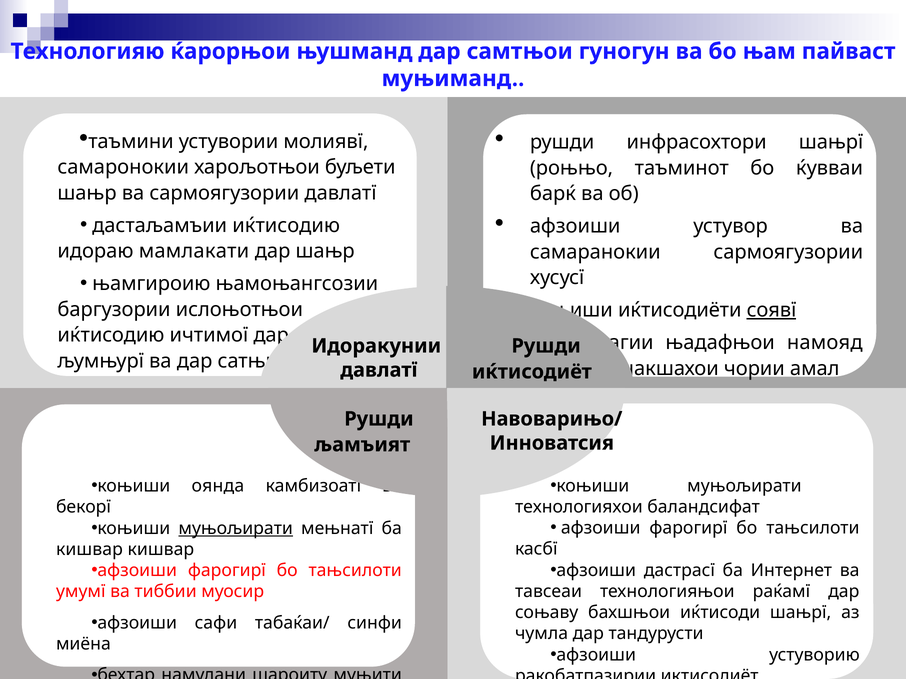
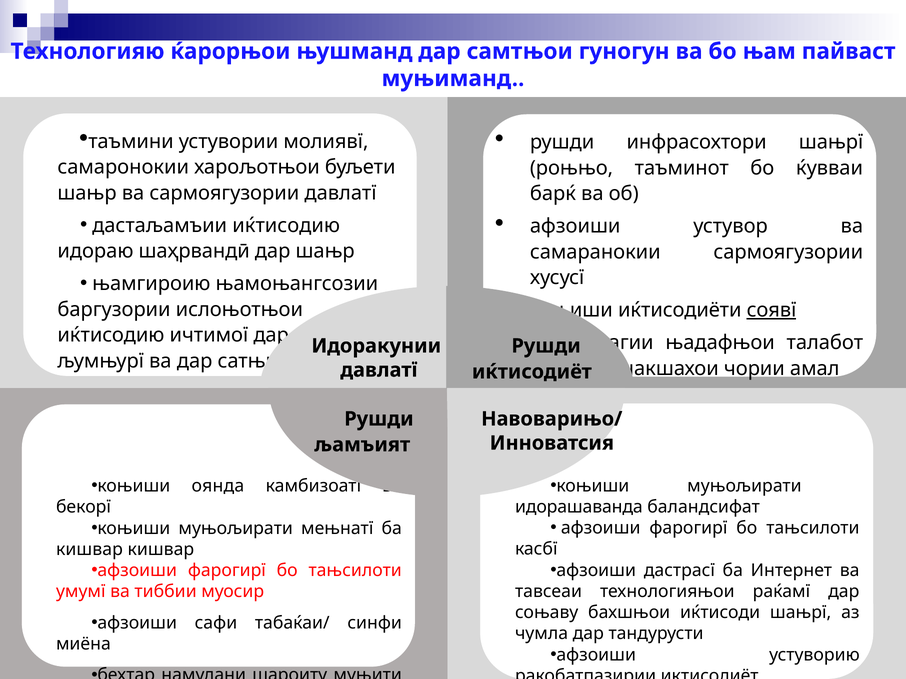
мамлакати: мамлакати -> шаҳрвандӣ
намояд: намояд -> талабот
технологияхои: технологияхои -> идорашаванда
муњољирати at (236, 529) underline: present -> none
